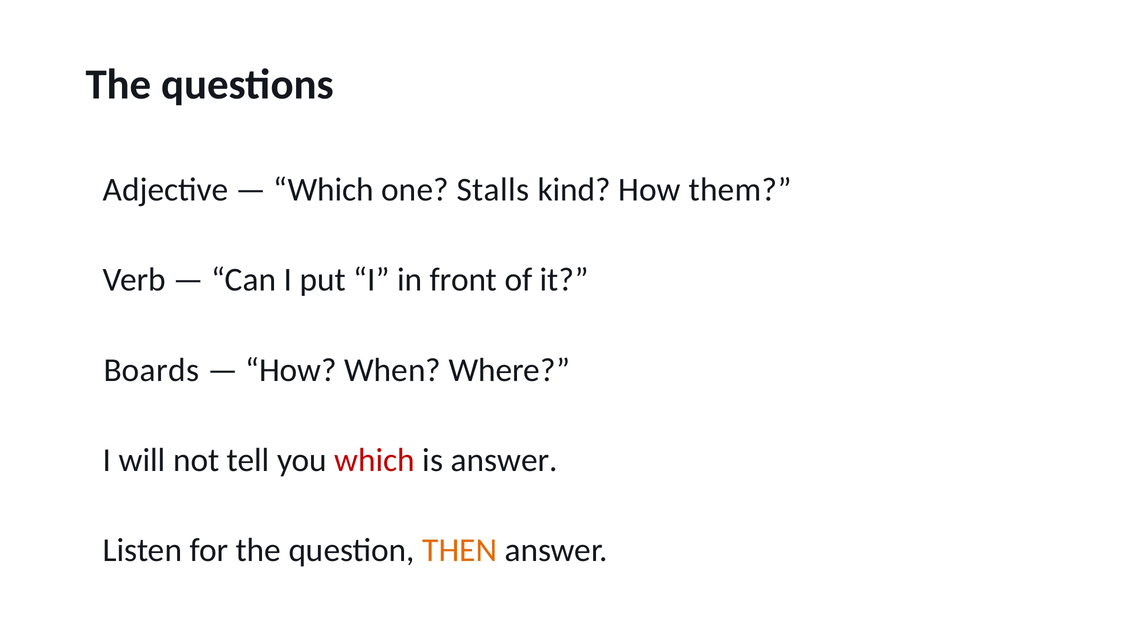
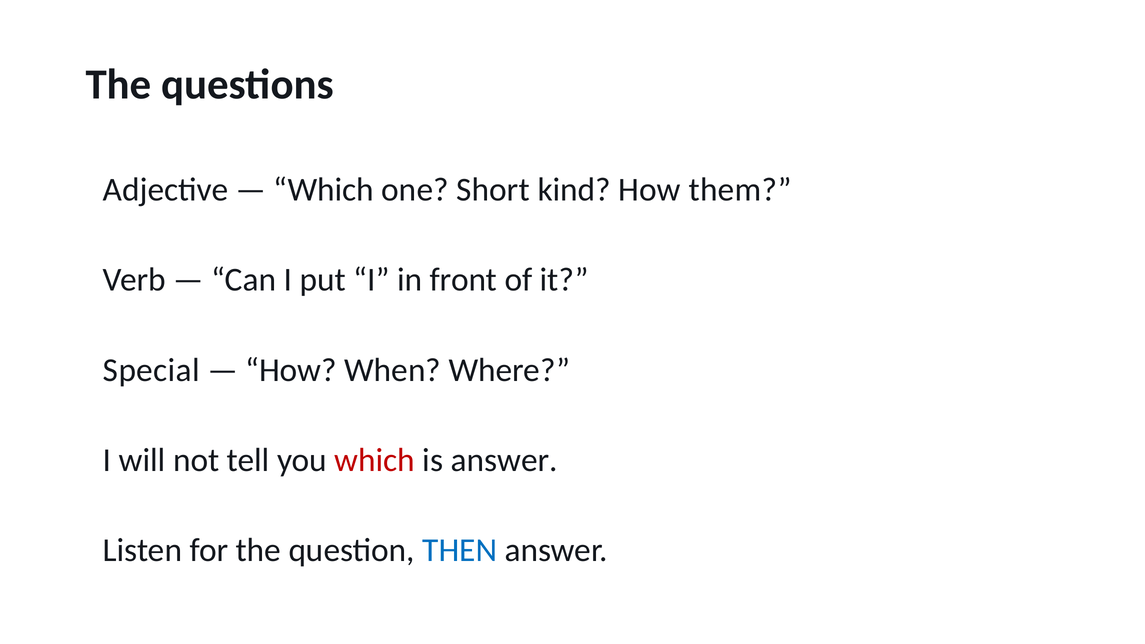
Stalls: Stalls -> Short
Boards: Boards -> Special
THEN colour: orange -> blue
